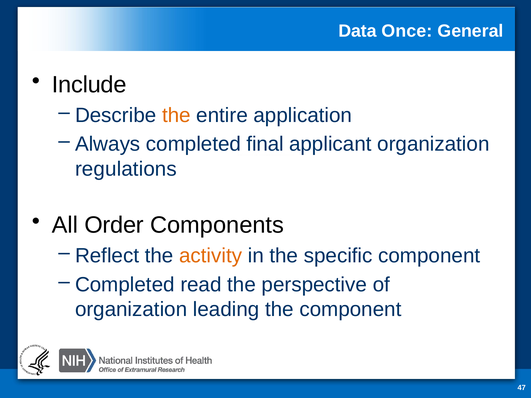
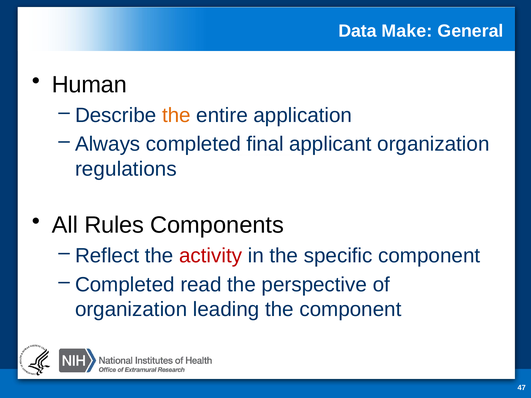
Once: Once -> Make
Include: Include -> Human
Order: Order -> Rules
activity colour: orange -> red
